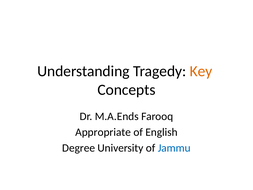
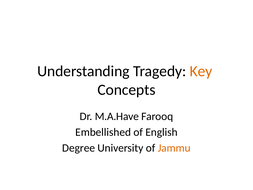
M.A.Ends: M.A.Ends -> M.A.Have
Appropriate: Appropriate -> Embellished
Jammu colour: blue -> orange
